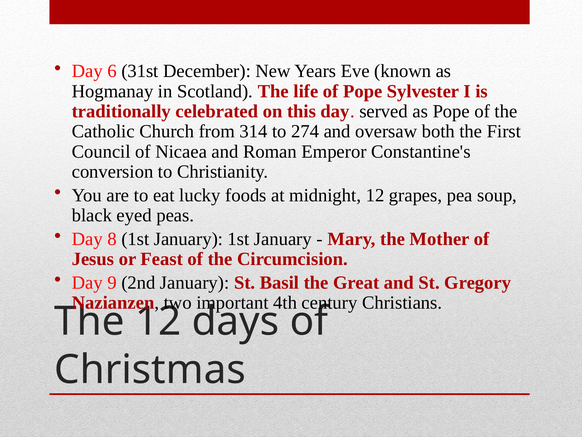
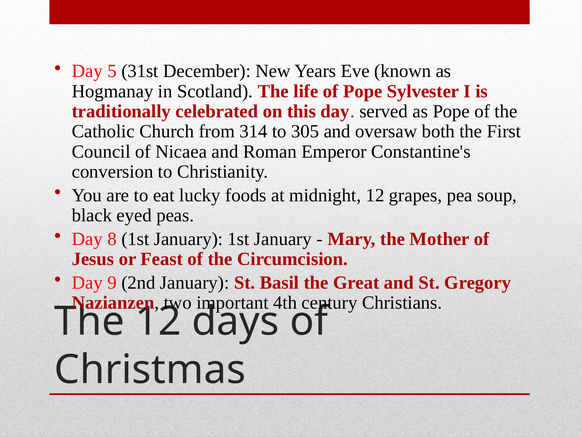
6: 6 -> 5
274: 274 -> 305
